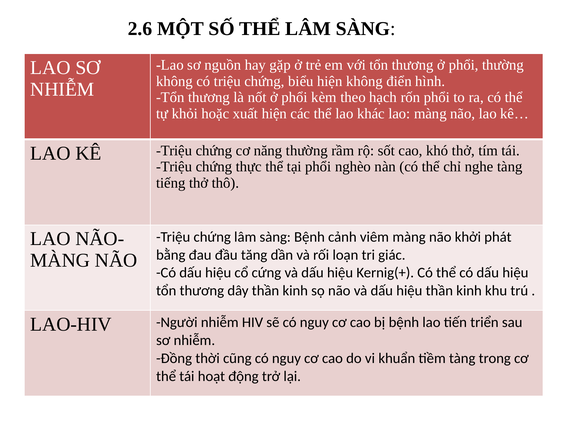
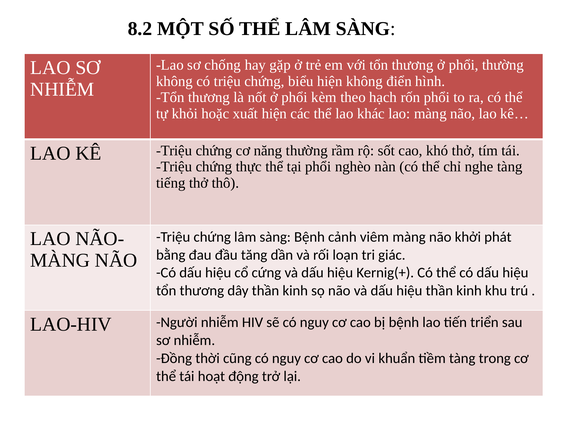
2.6: 2.6 -> 8.2
nguồn: nguồn -> chống
